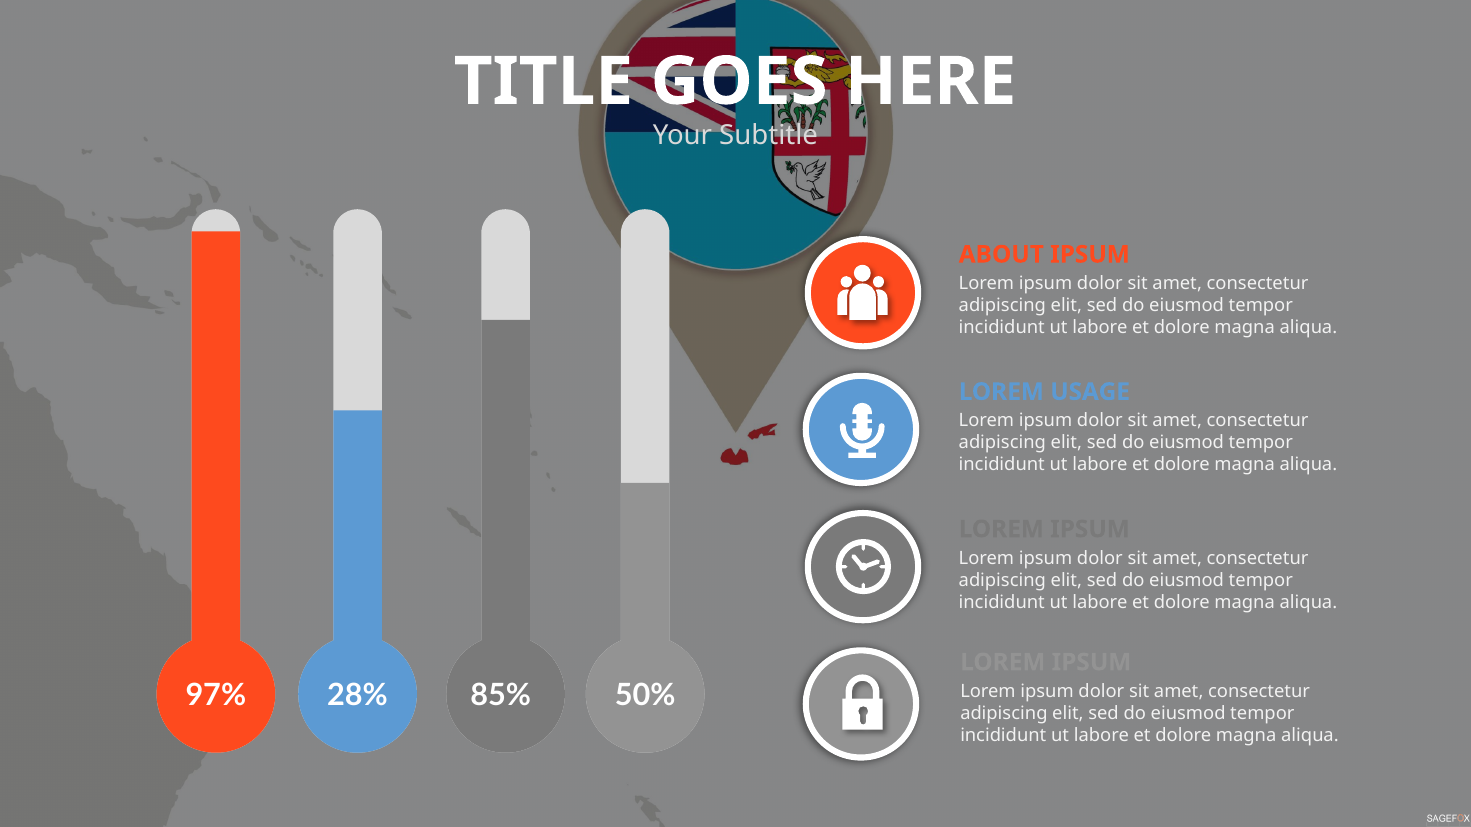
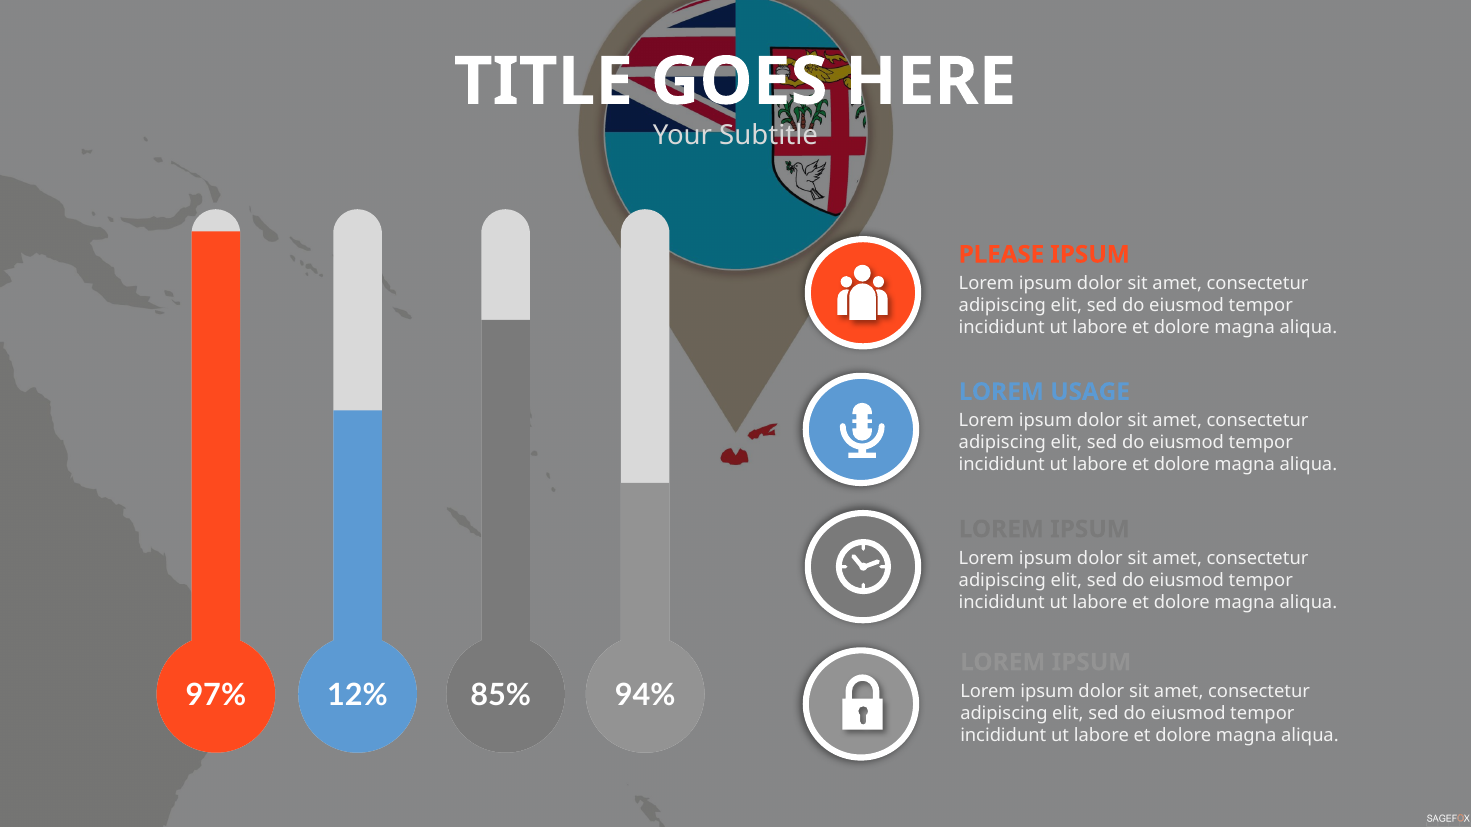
ABOUT: ABOUT -> PLEASE
28%: 28% -> 12%
50%: 50% -> 94%
